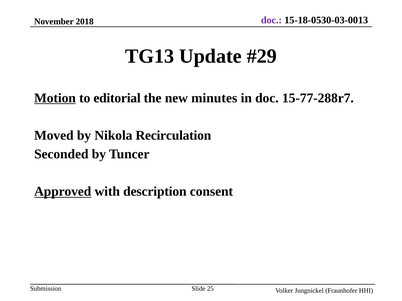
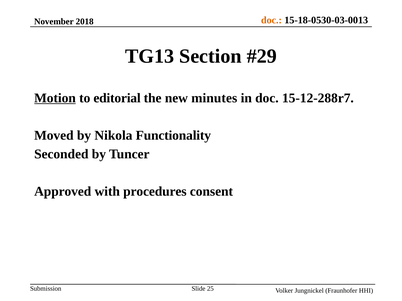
doc at (271, 20) colour: purple -> orange
Update: Update -> Section
15-77-288r7: 15-77-288r7 -> 15-12-288r7
Recirculation: Recirculation -> Functionality
Approved underline: present -> none
description: description -> procedures
